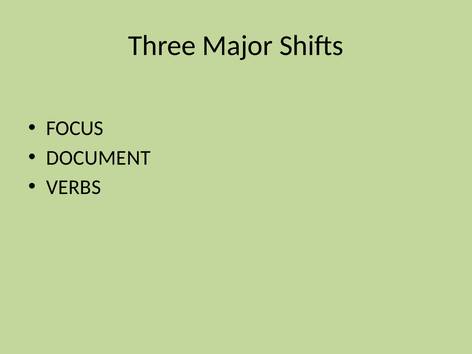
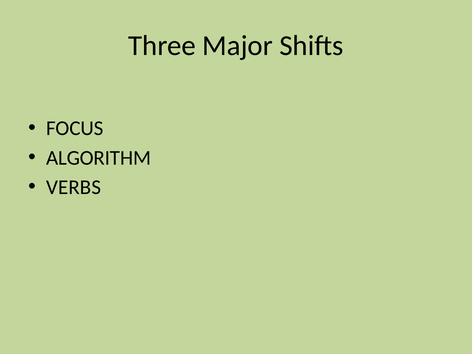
DOCUMENT: DOCUMENT -> ALGORITHM
